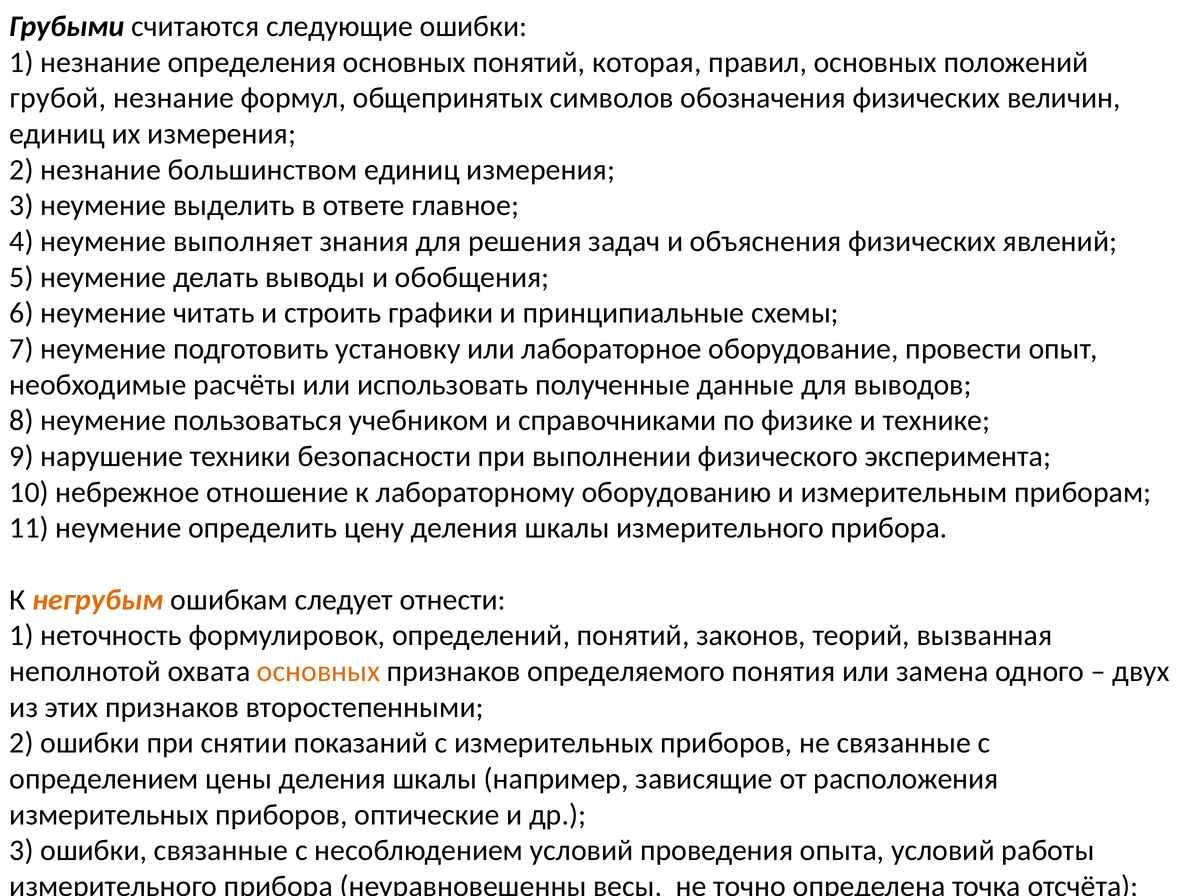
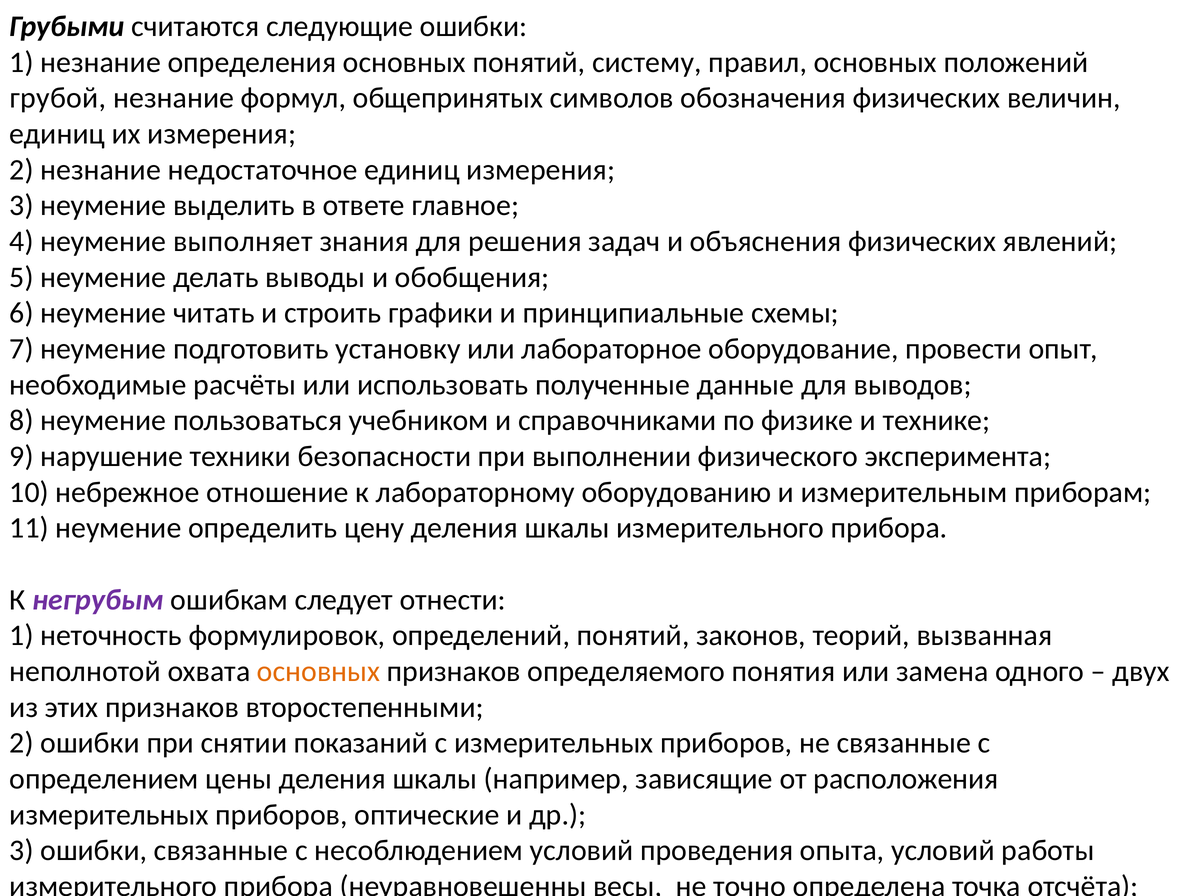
которая: которая -> систему
большинством: большинством -> недостаточное
негрубым colour: orange -> purple
